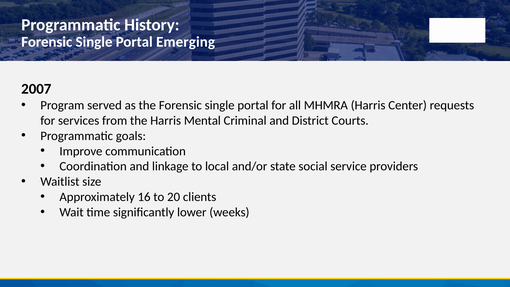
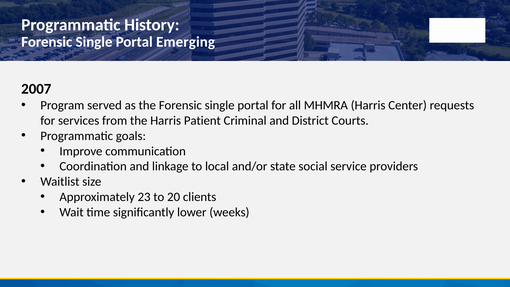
Mental: Mental -> Patient
16: 16 -> 23
